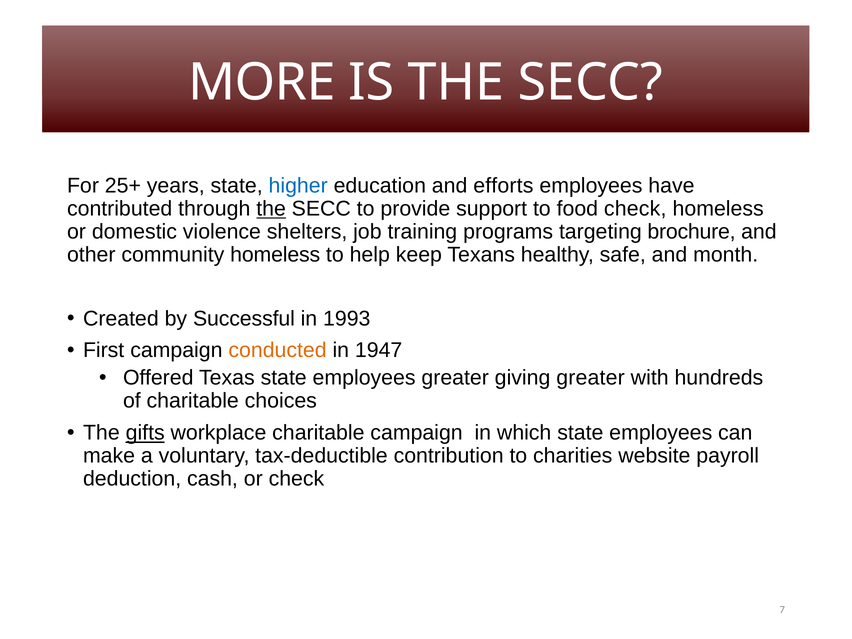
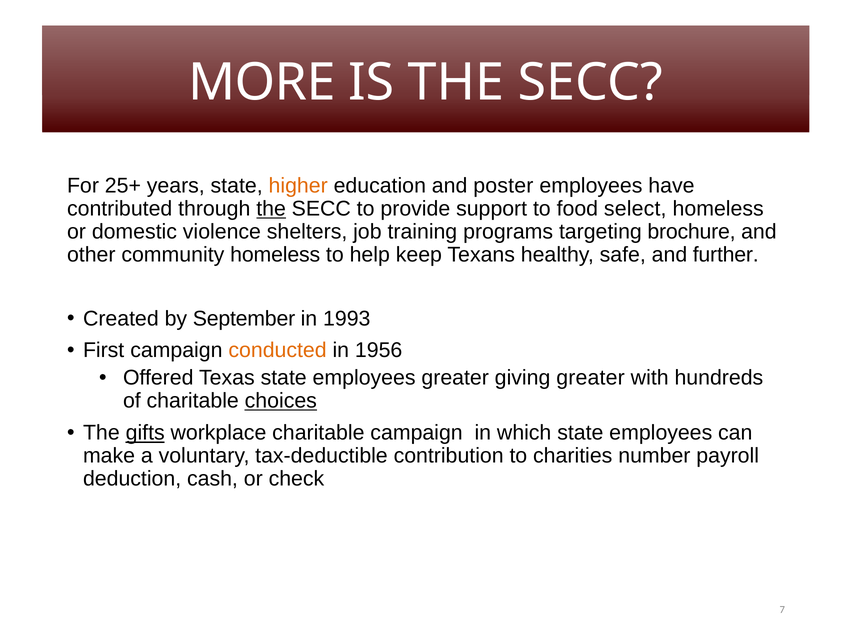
higher colour: blue -> orange
efforts: efforts -> poster
food check: check -> select
month: month -> further
Successful: Successful -> September
1947: 1947 -> 1956
choices underline: none -> present
website: website -> number
